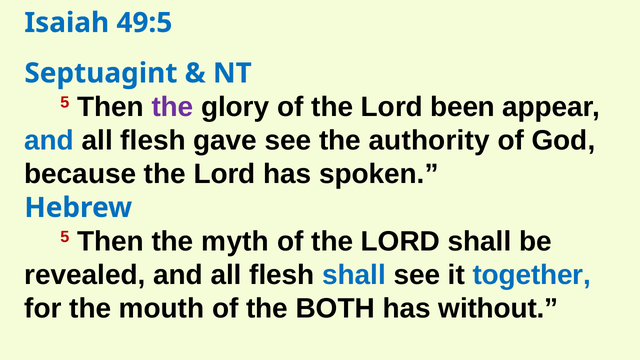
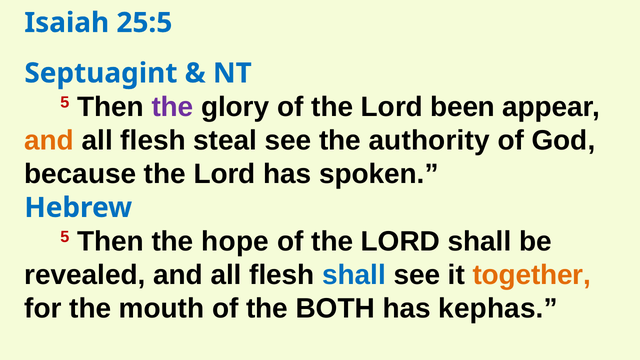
49:5: 49:5 -> 25:5
and at (49, 140) colour: blue -> orange
gave: gave -> steal
myth: myth -> hope
together colour: blue -> orange
without: without -> kephas
